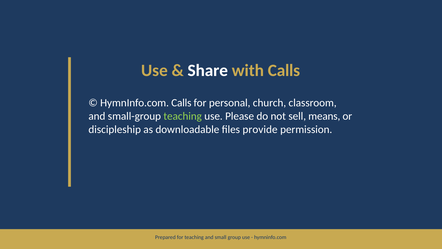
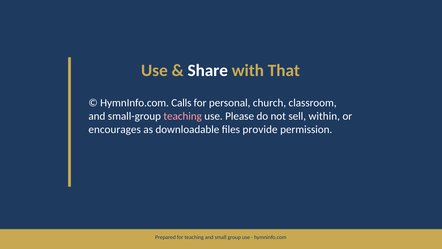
with Calls: Calls -> That
teaching at (183, 116) colour: light green -> pink
means: means -> within
discipleship: discipleship -> encourages
